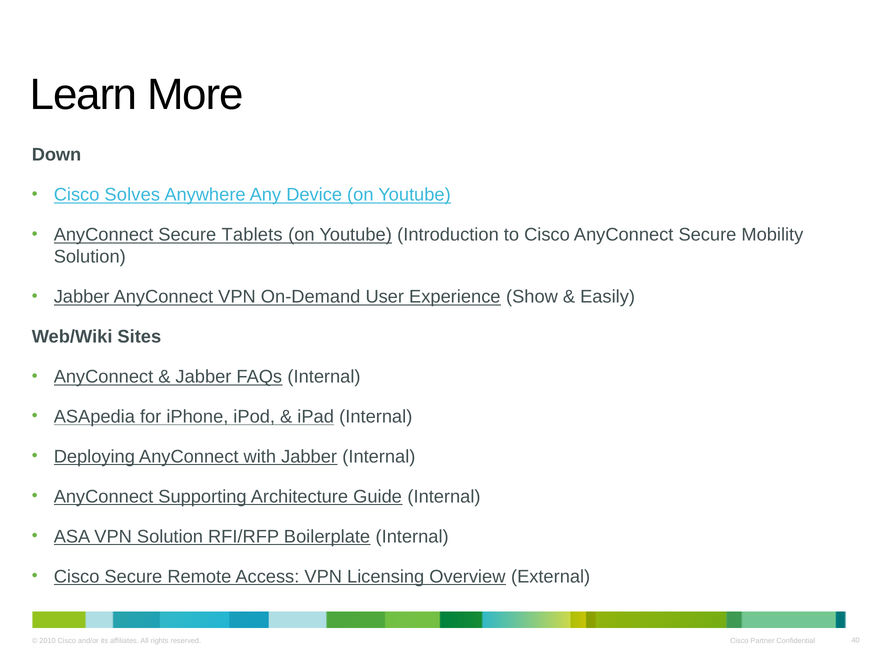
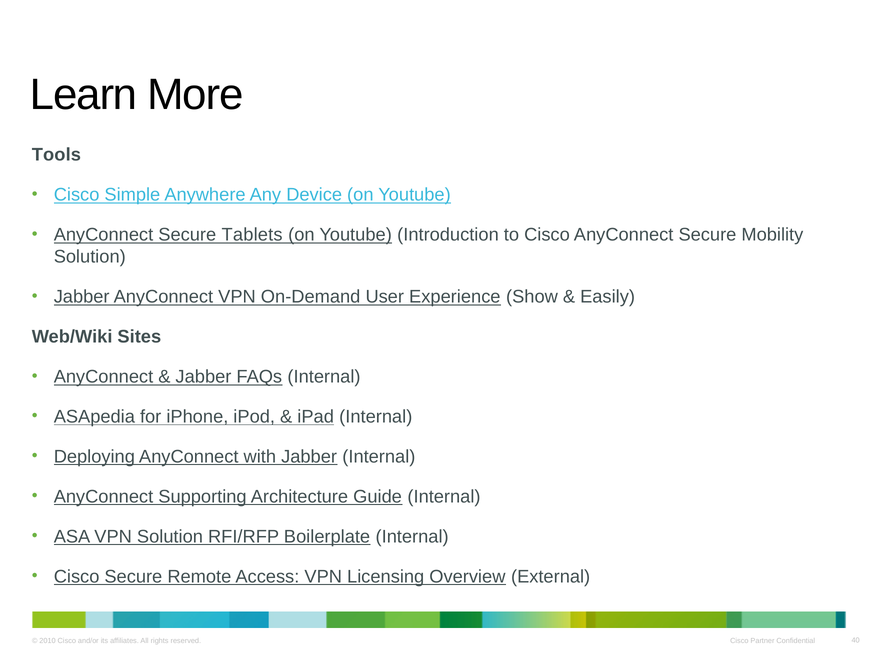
Down: Down -> Tools
Solves: Solves -> Simple
